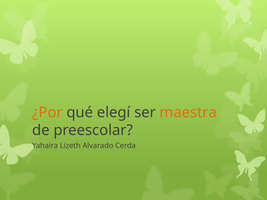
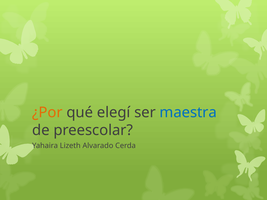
maestra colour: orange -> blue
